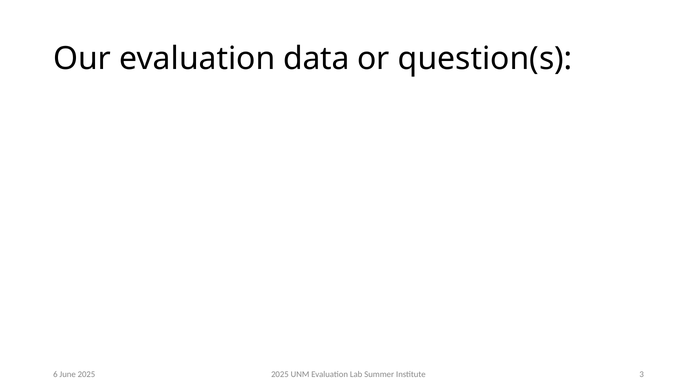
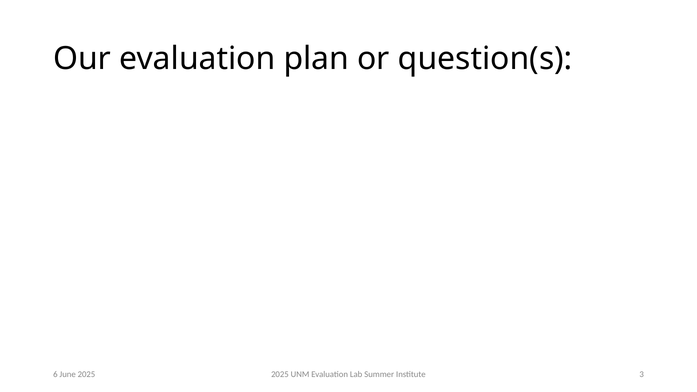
data: data -> plan
